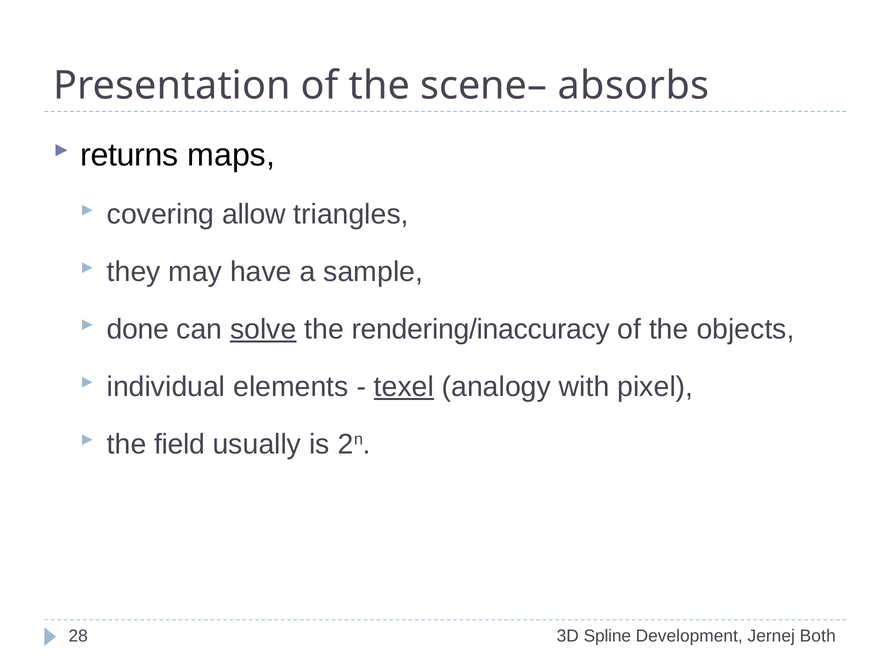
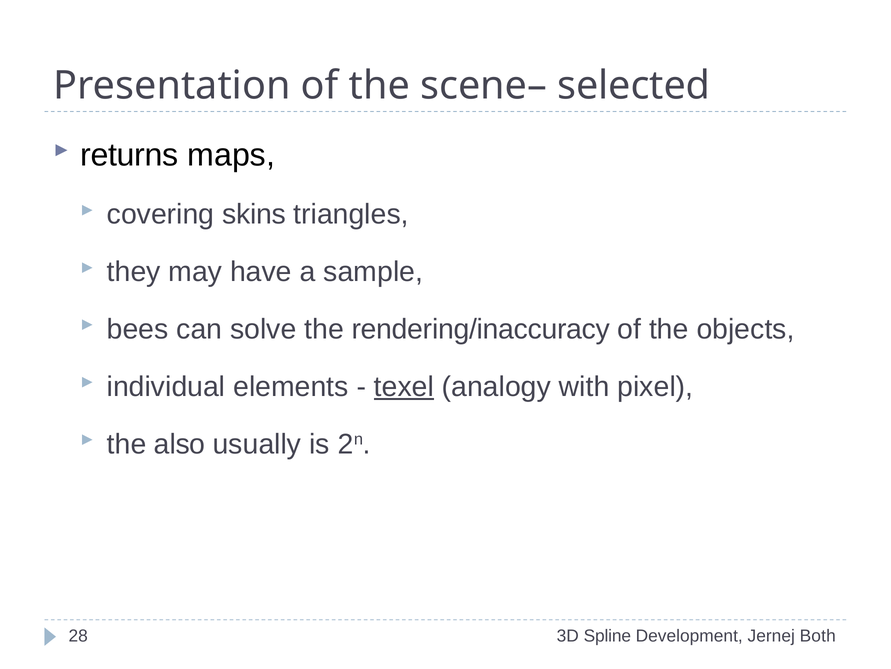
absorbs: absorbs -> selected
allow: allow -> skins
done: done -> bees
solve underline: present -> none
field: field -> also
